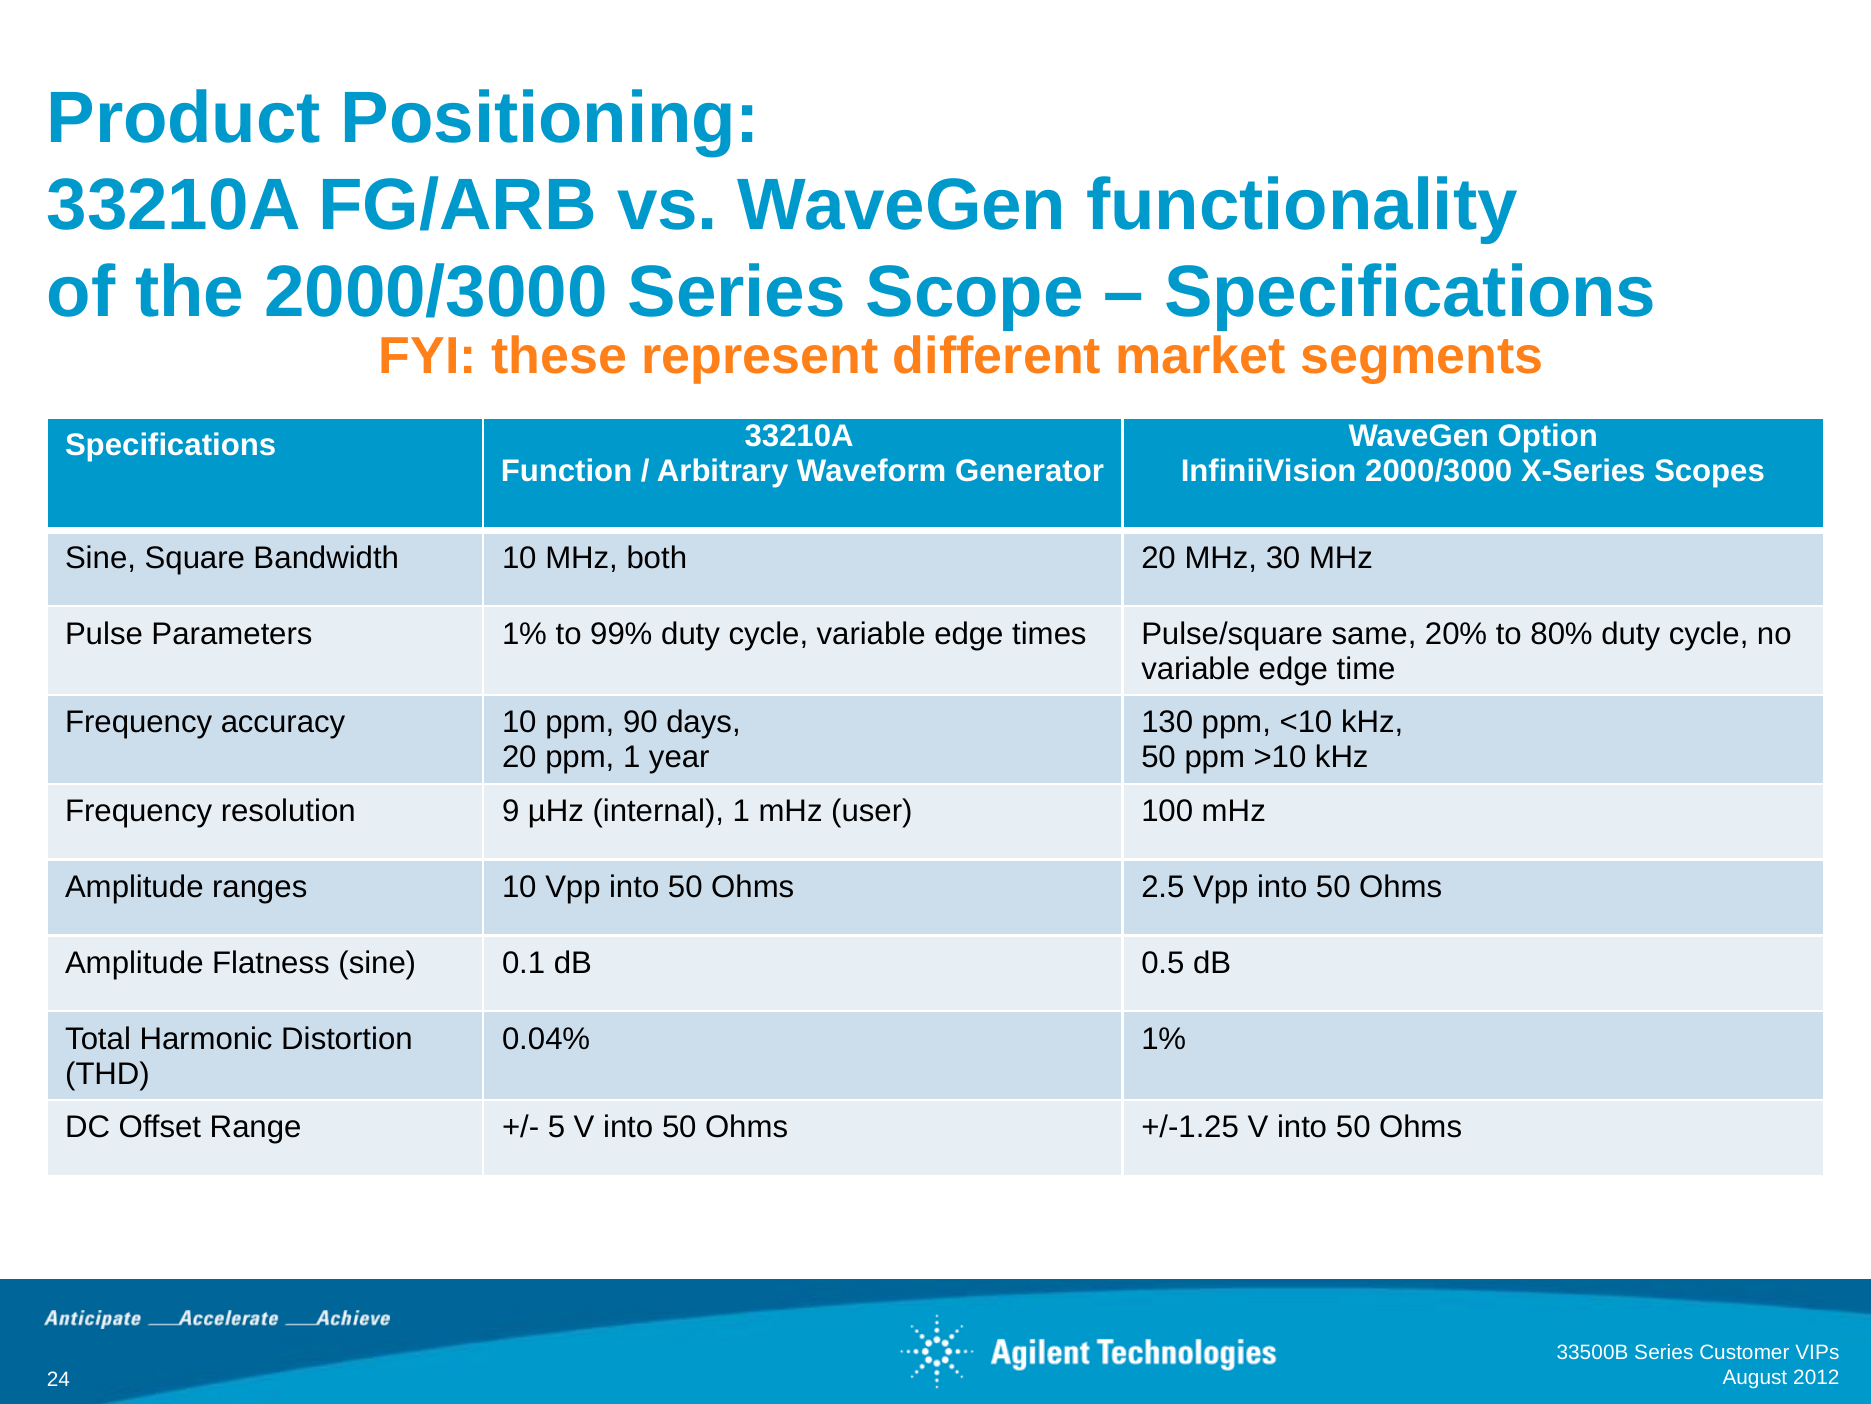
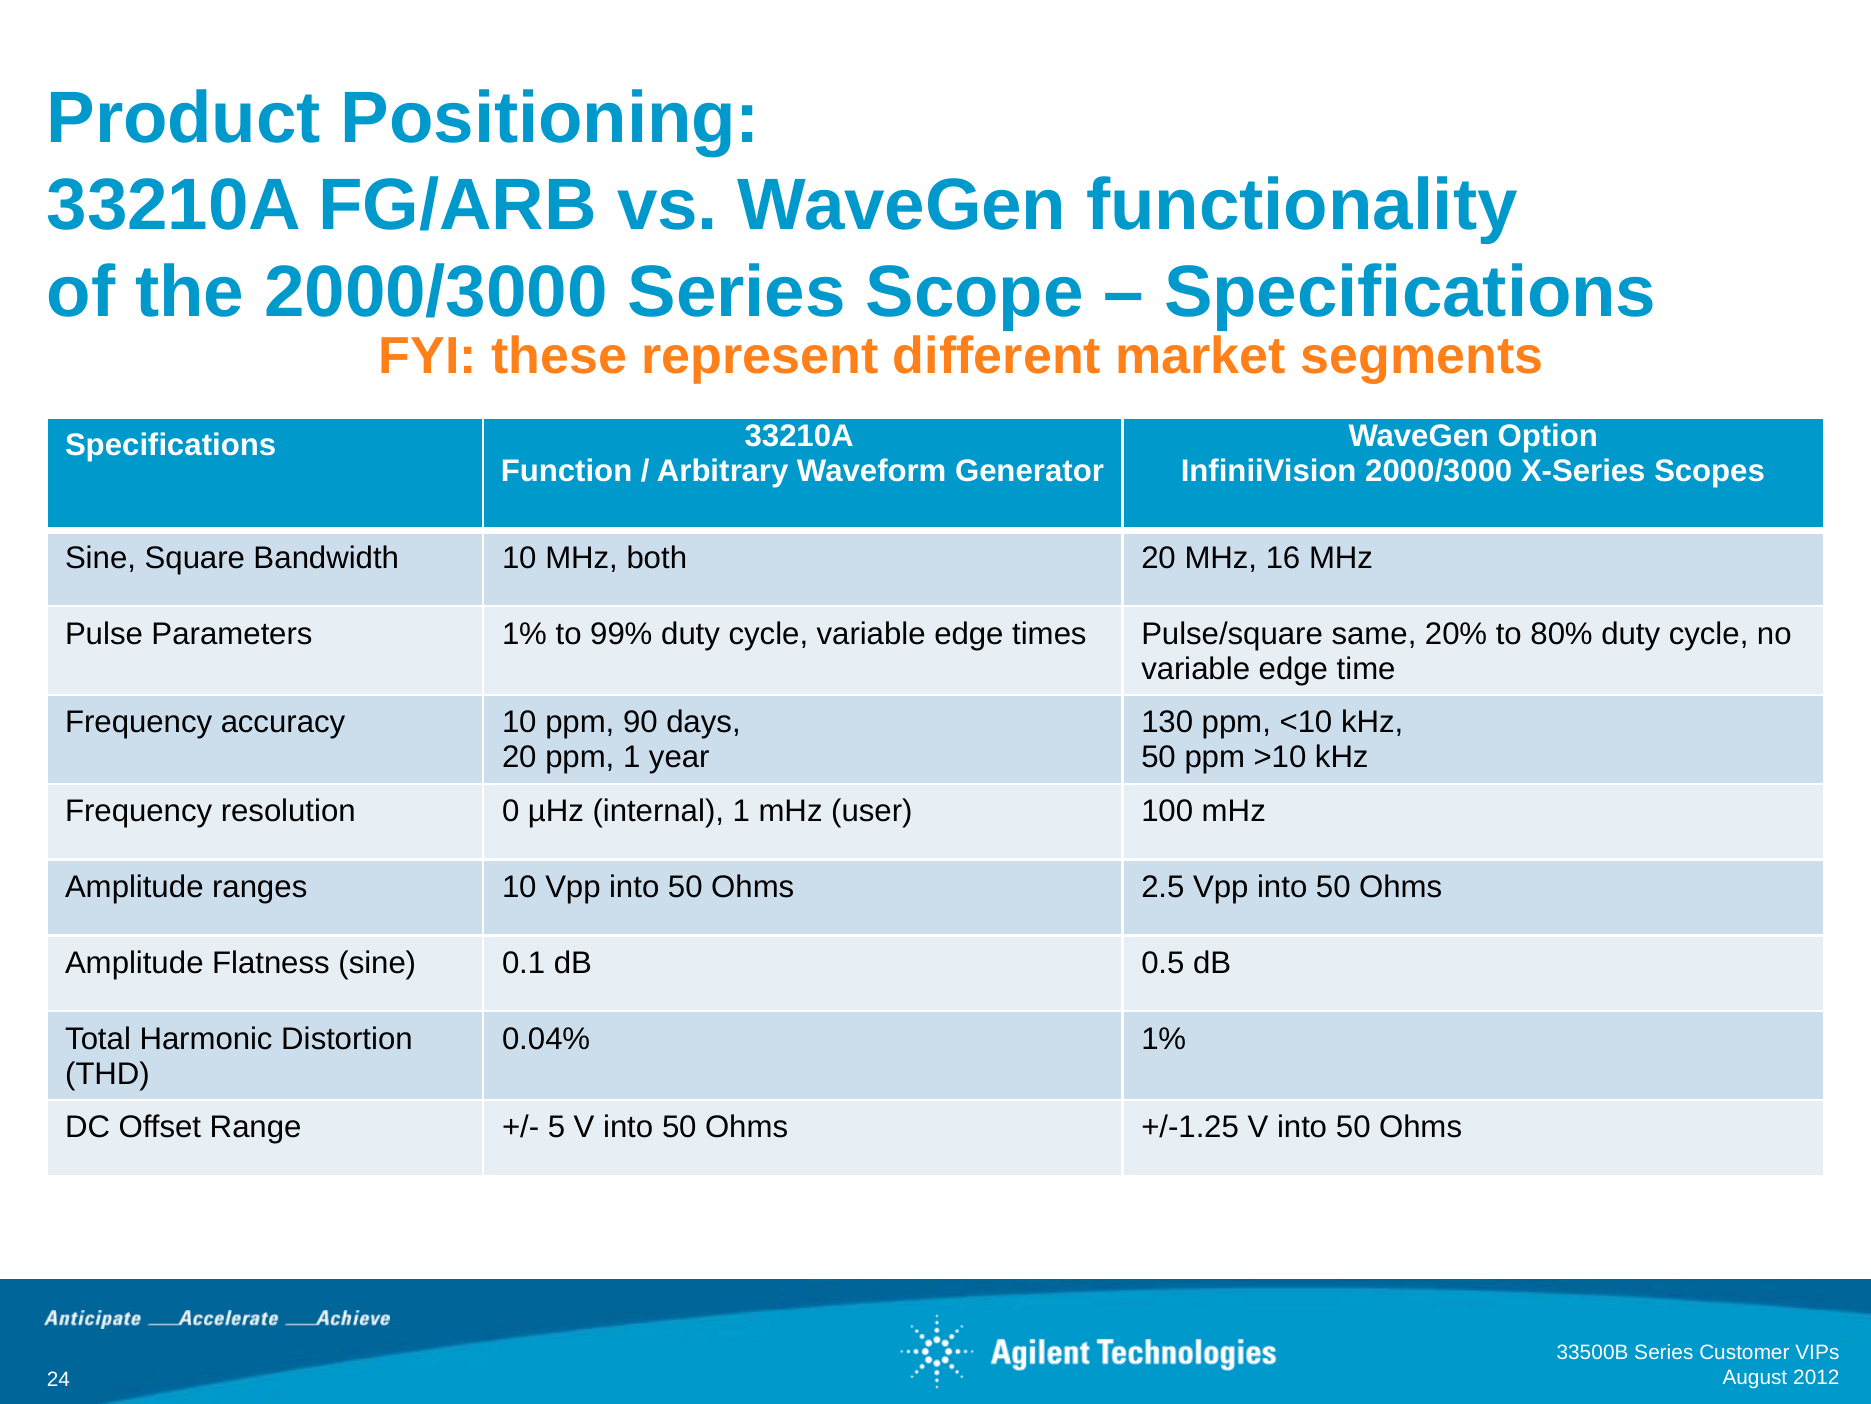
30: 30 -> 16
9: 9 -> 0
